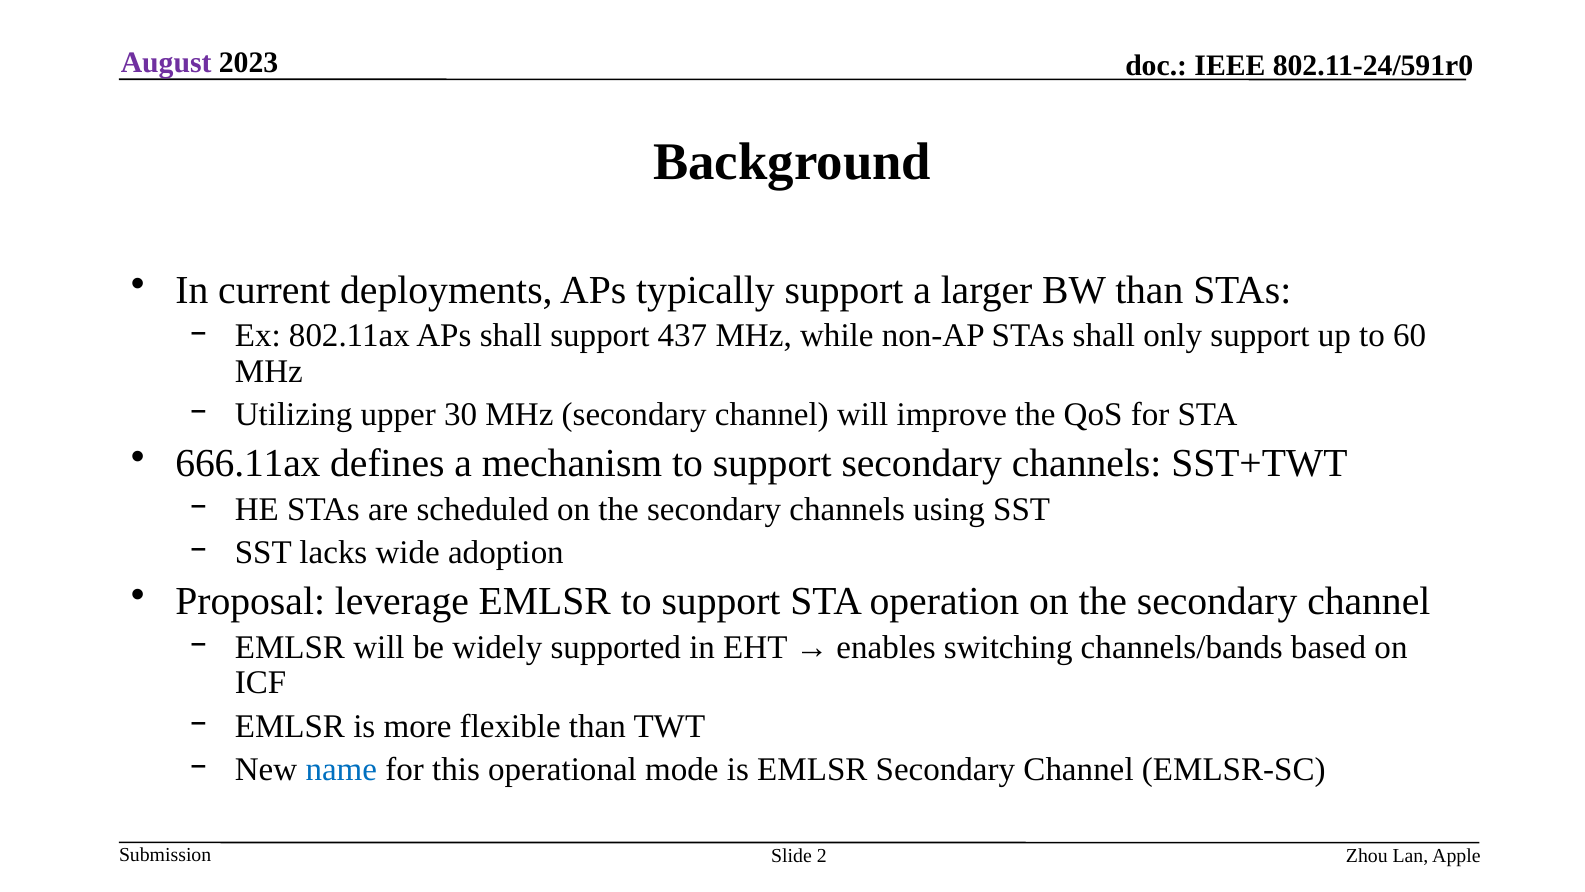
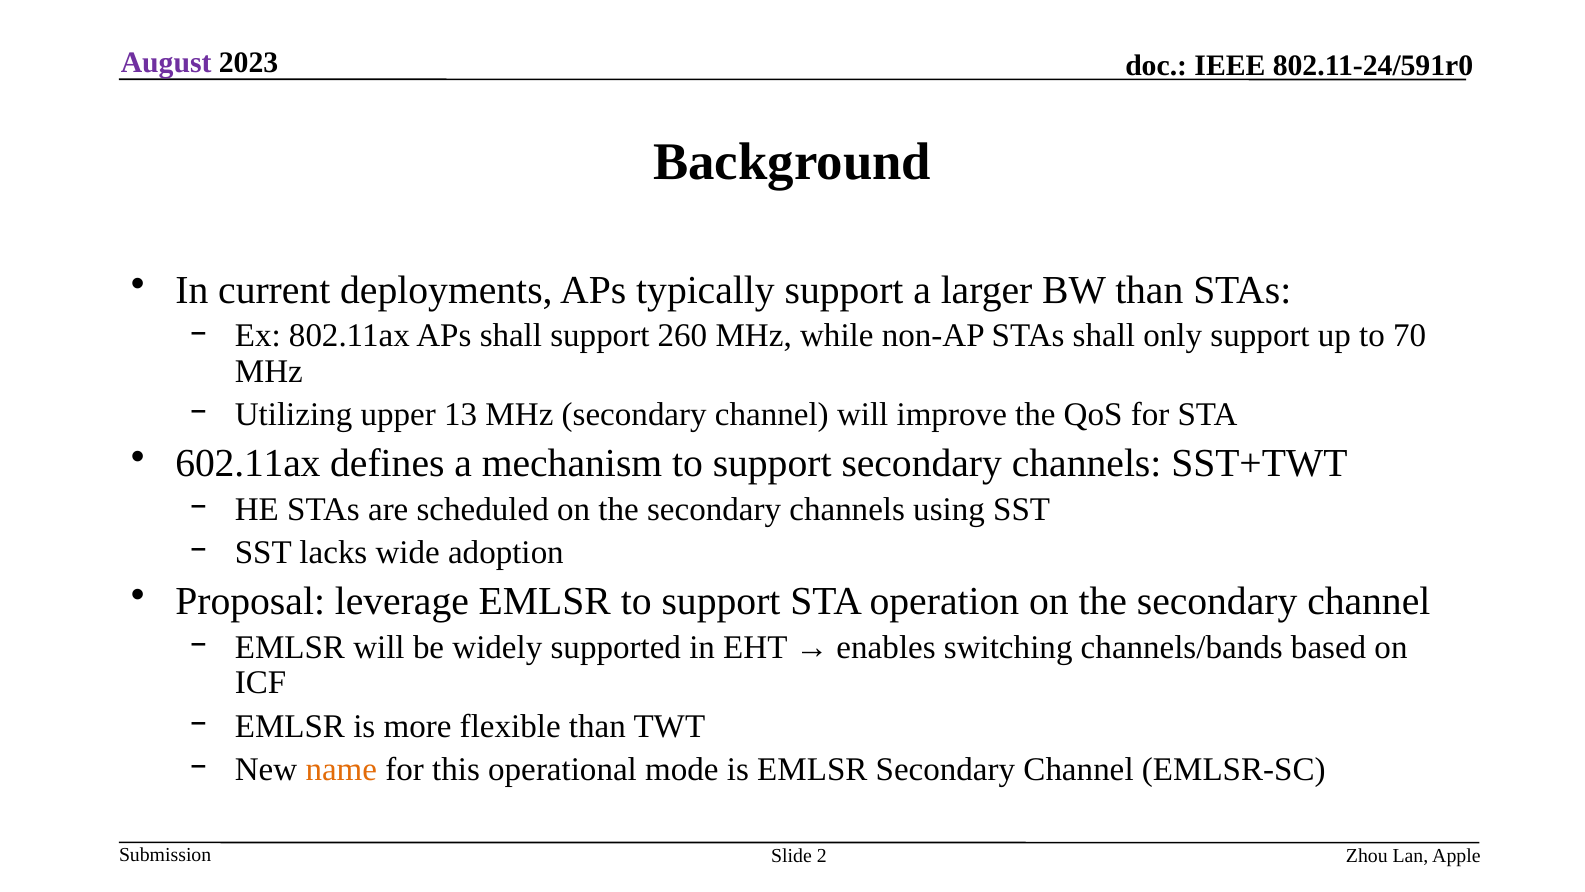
437: 437 -> 260
60: 60 -> 70
30: 30 -> 13
666.11ax: 666.11ax -> 602.11ax
name colour: blue -> orange
